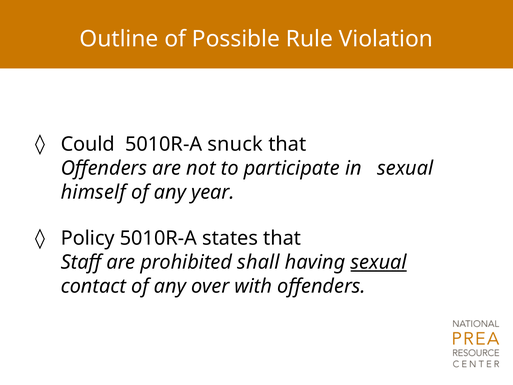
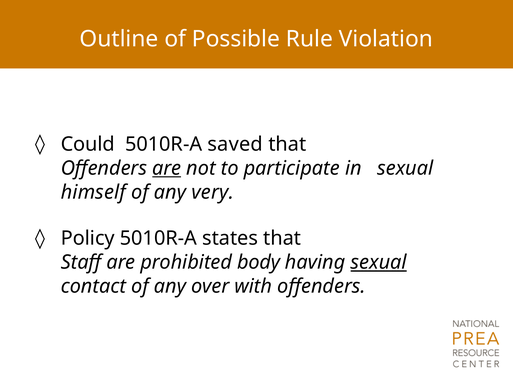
snuck: snuck -> saved
are at (167, 168) underline: none -> present
year: year -> very
shall: shall -> body
